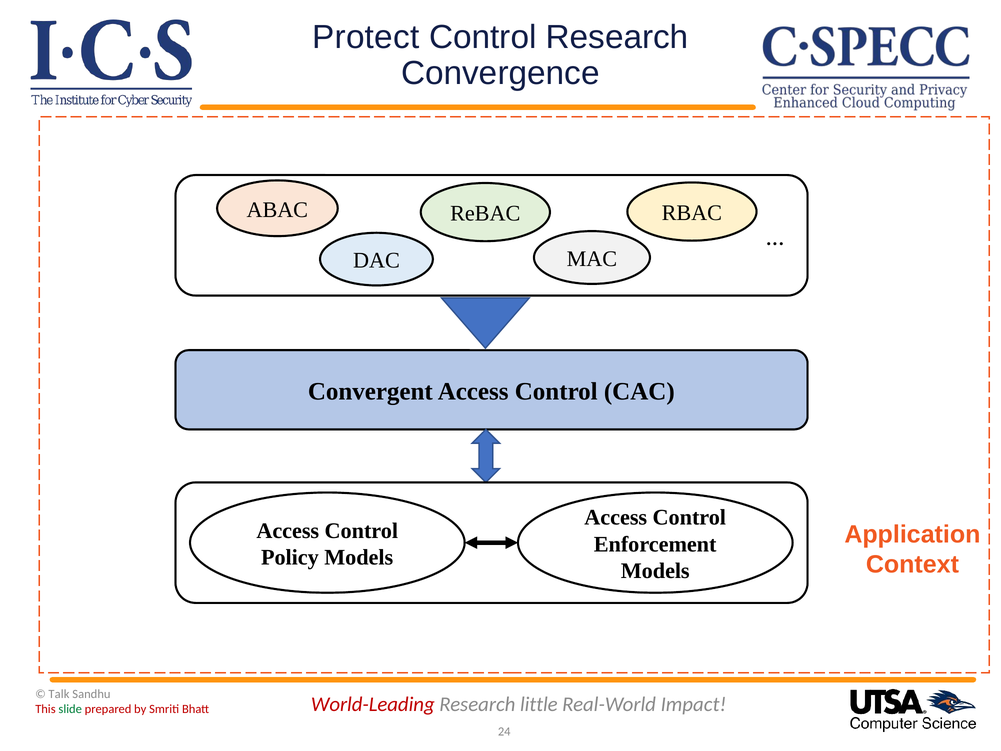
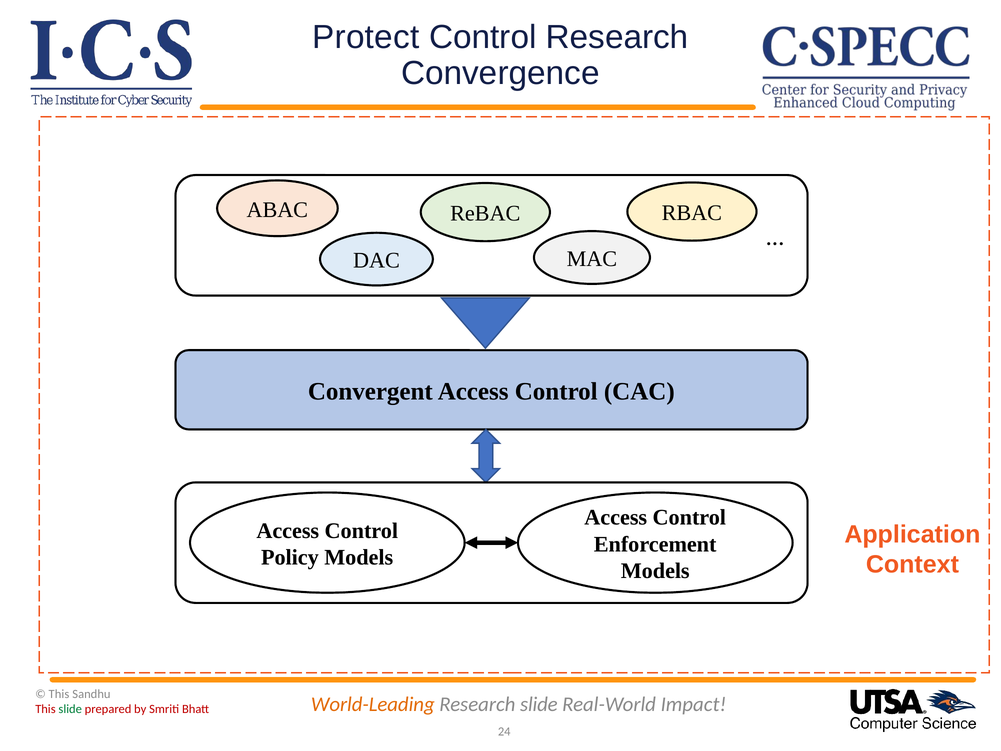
Talk at (59, 694): Talk -> This
World-Leading colour: red -> orange
Research little: little -> slide
